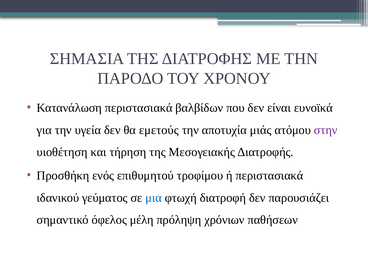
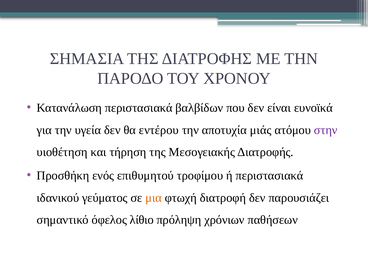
εμετούς: εμετούς -> εντέρου
μια colour: blue -> orange
μέλη: μέλη -> λίθιο
